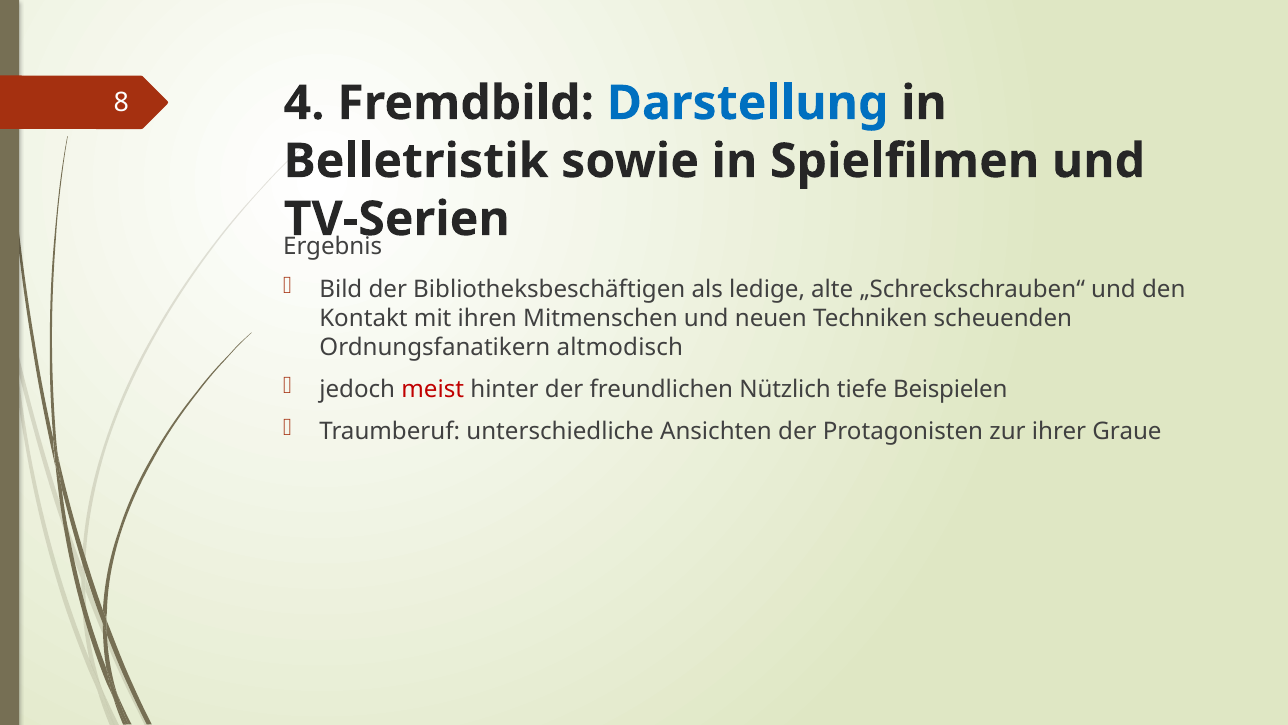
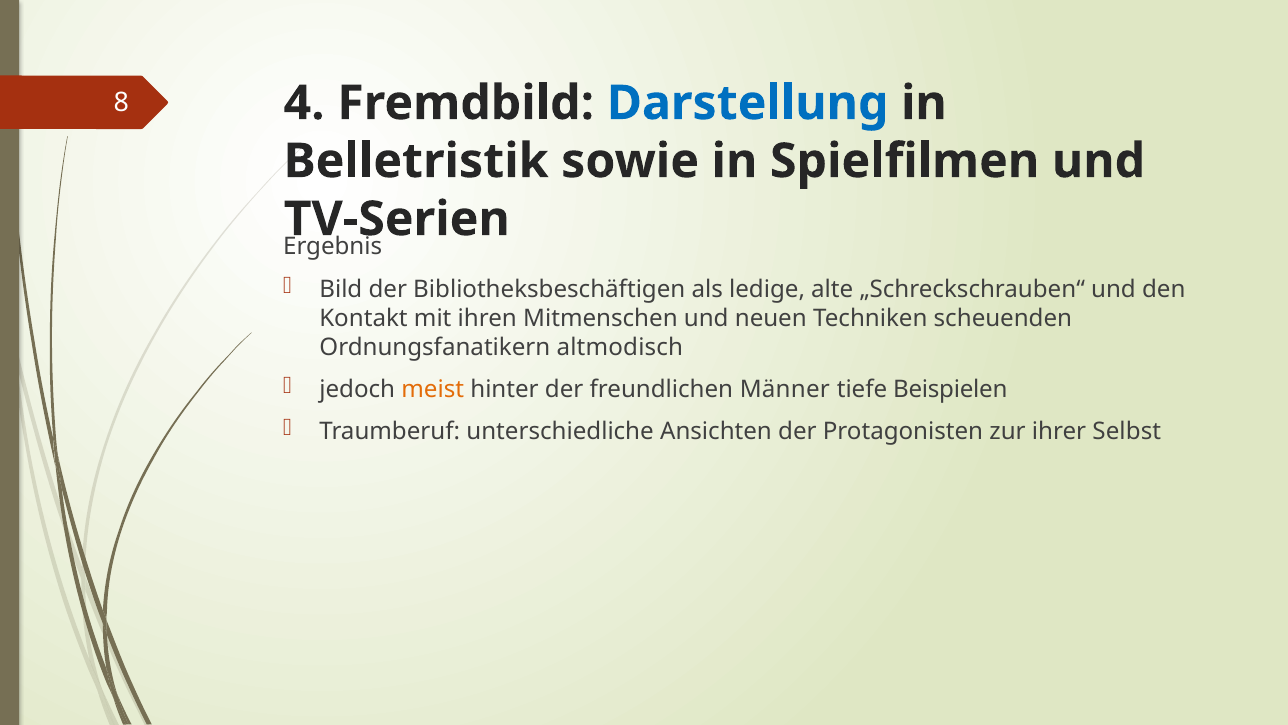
meist colour: red -> orange
Nützlich: Nützlich -> Männer
Graue: Graue -> Selbst
